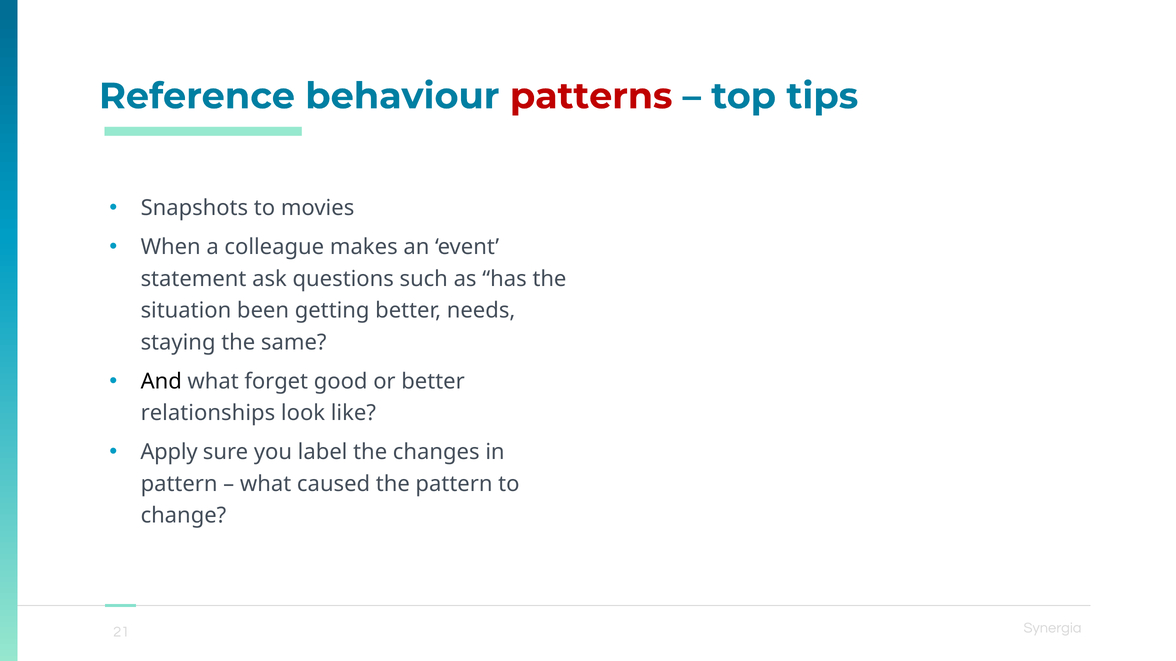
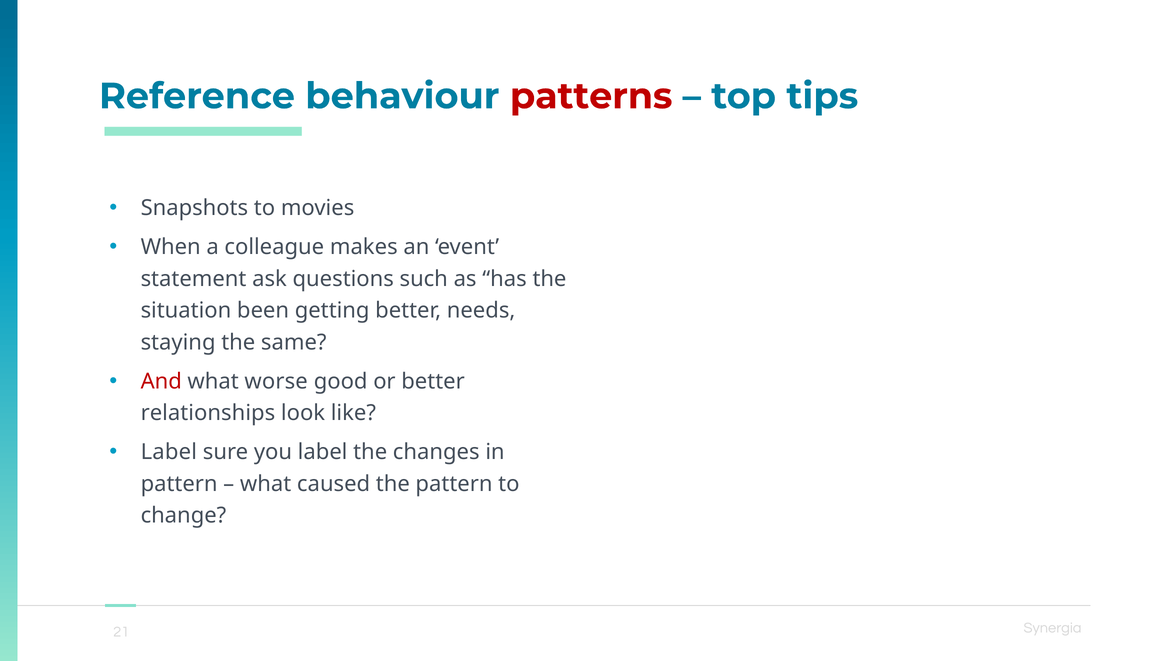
And colour: black -> red
forget: forget -> worse
Apply at (169, 453): Apply -> Label
